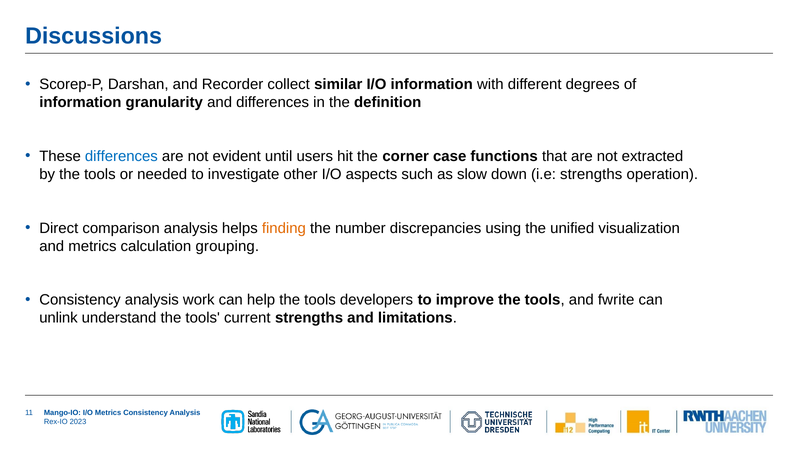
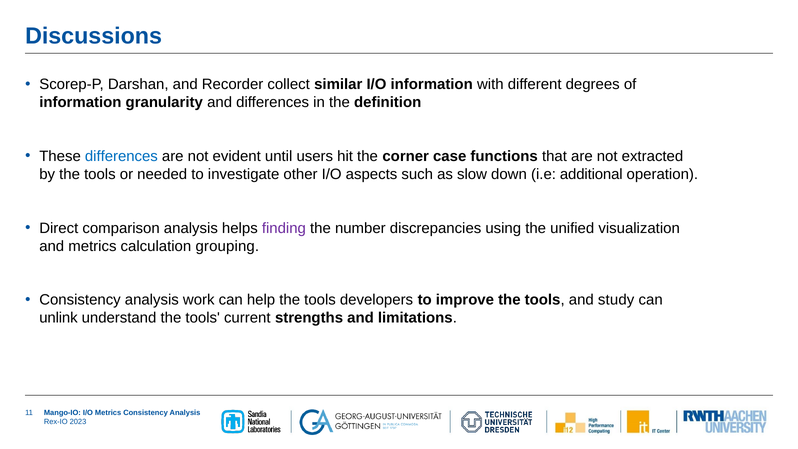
i.e strengths: strengths -> additional
finding colour: orange -> purple
fwrite: fwrite -> study
